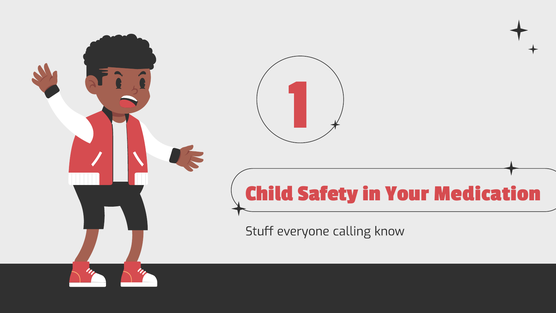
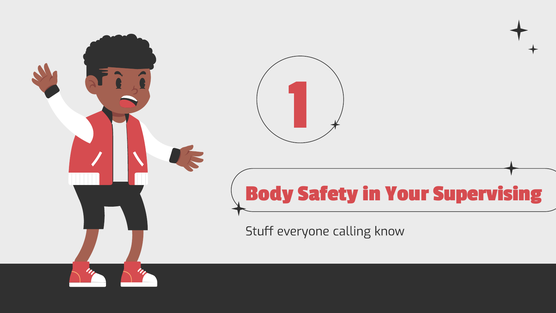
Child: Child -> Body
Medication: Medication -> Supervising
